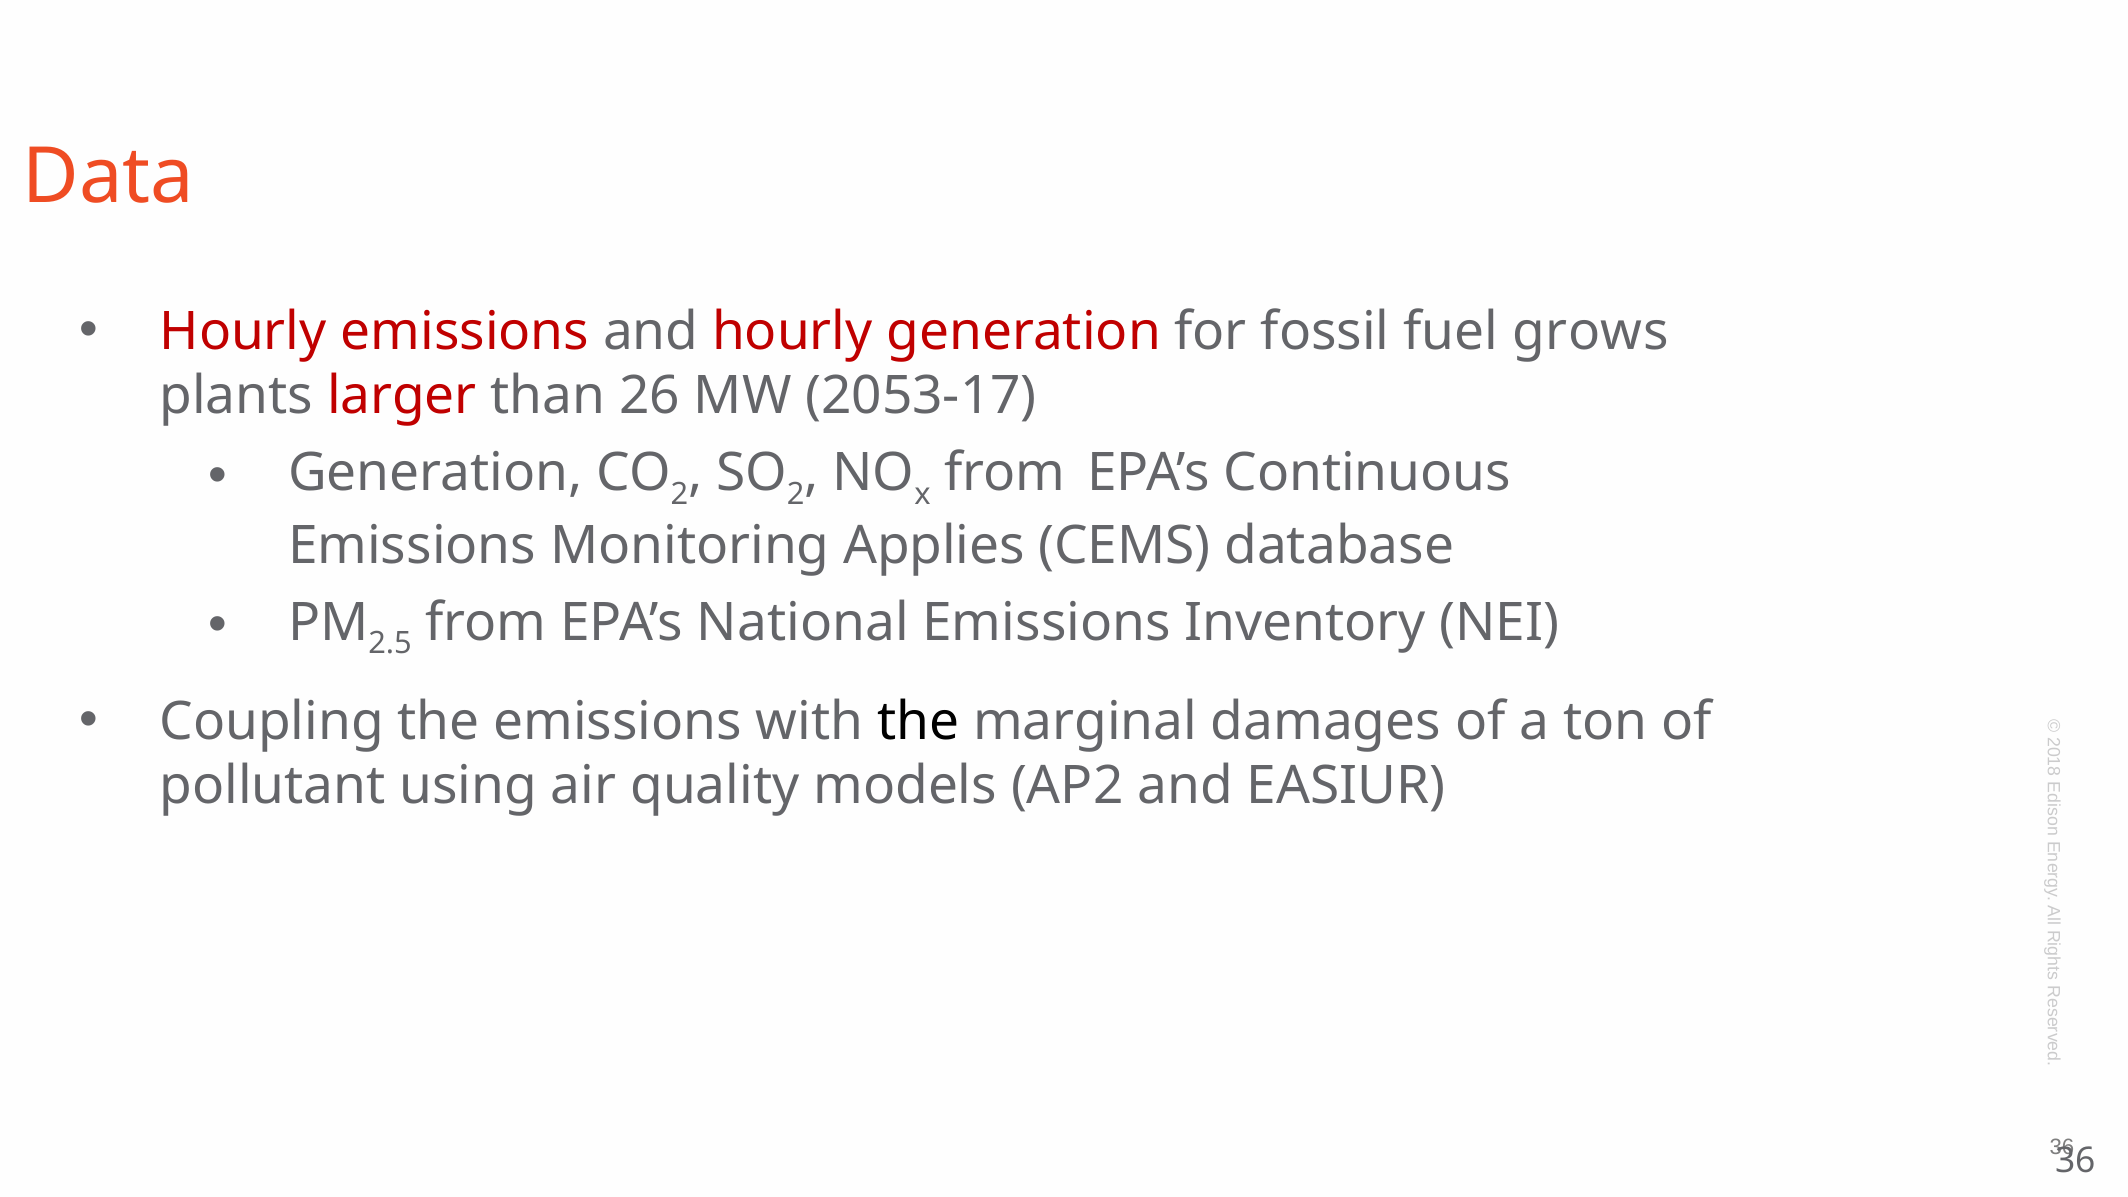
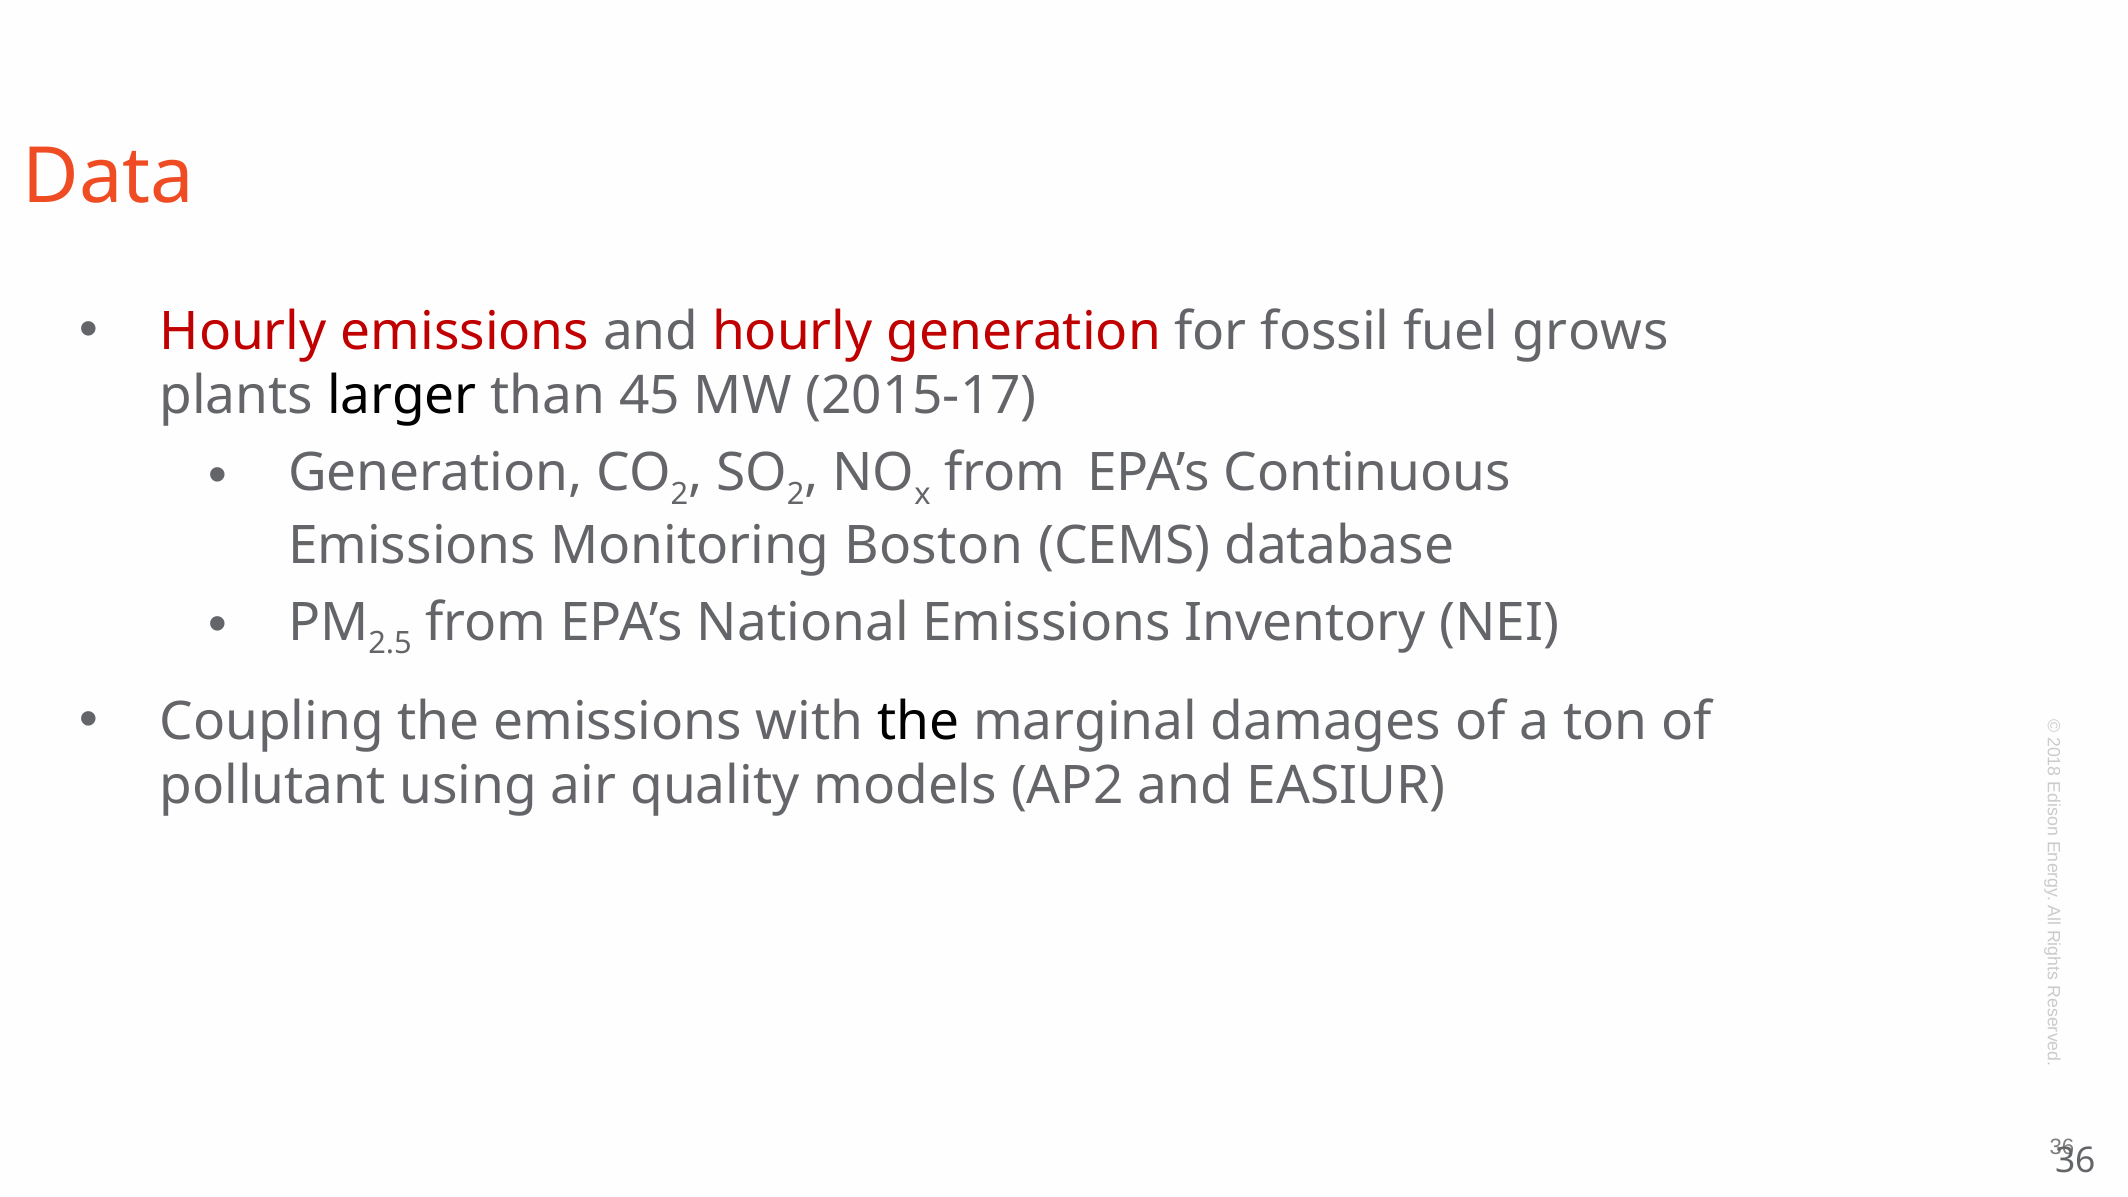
larger colour: red -> black
26: 26 -> 45
2053-17: 2053-17 -> 2015-17
Applies: Applies -> Boston
